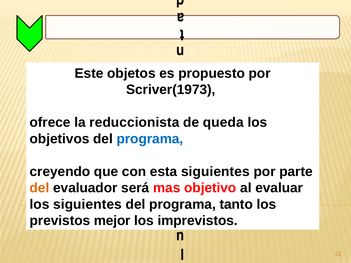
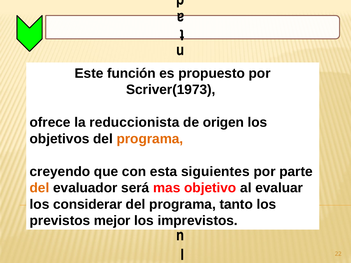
objetos: objetos -> función
queda: queda -> origen
programa at (150, 139) colour: blue -> orange
los siguientes: siguientes -> considerar
